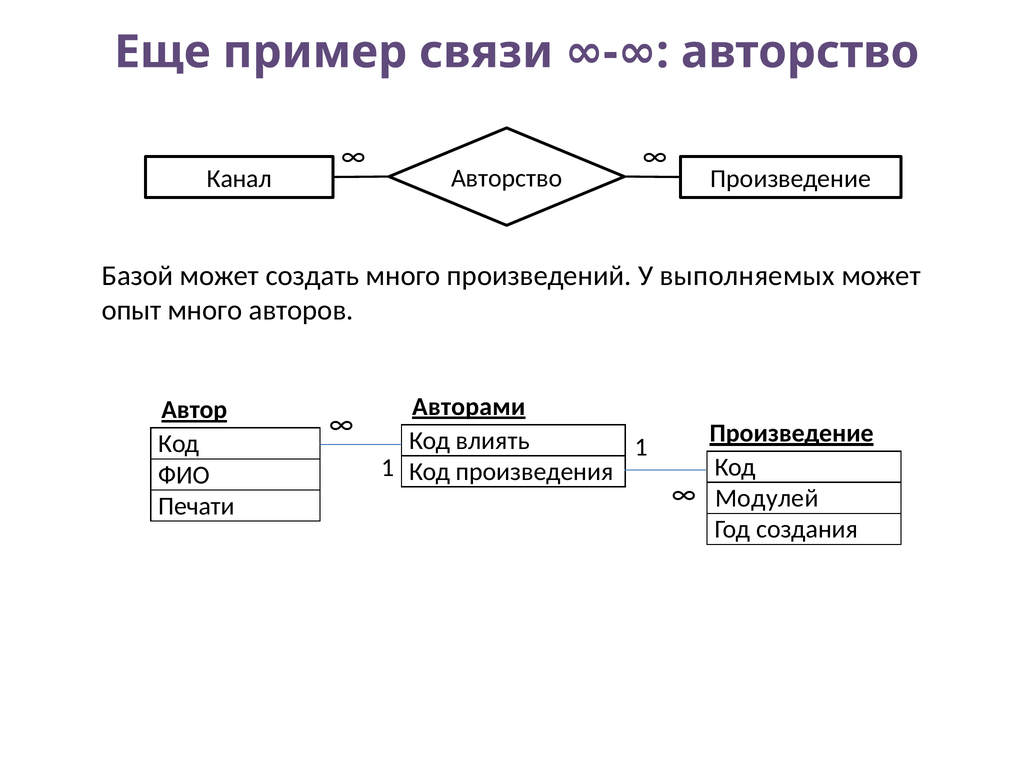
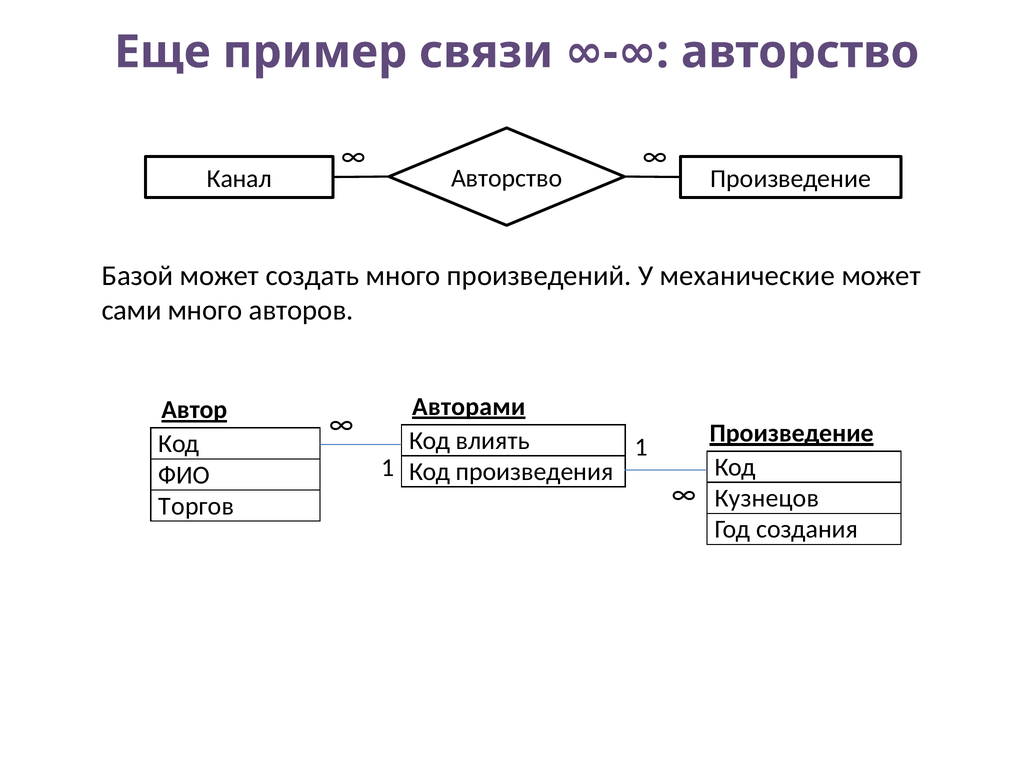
выполняемых: выполняемых -> механические
опыт: опыт -> сами
Модулей: Модулей -> Кузнецов
Печати: Печати -> Торгов
